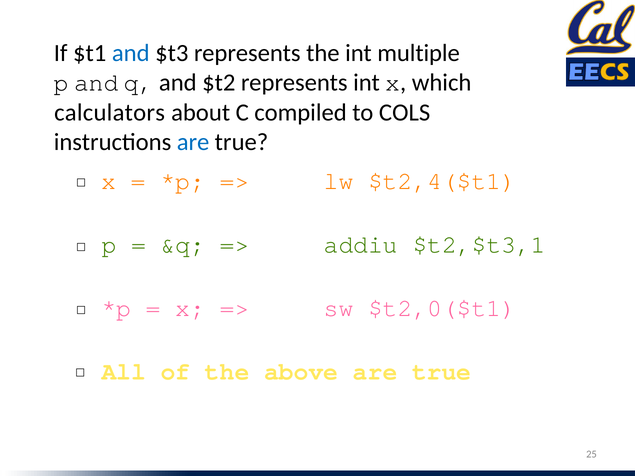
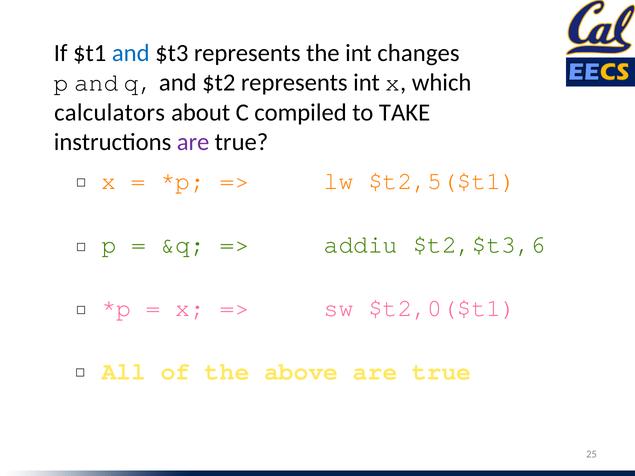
multiple: multiple -> changes
COLS: COLS -> TAKE
are at (193, 142) colour: blue -> purple
$t2,4($t1: $t2,4($t1 -> $t2,5($t1
$t2,$t3,1: $t2,$t3,1 -> $t2,$t3,6
